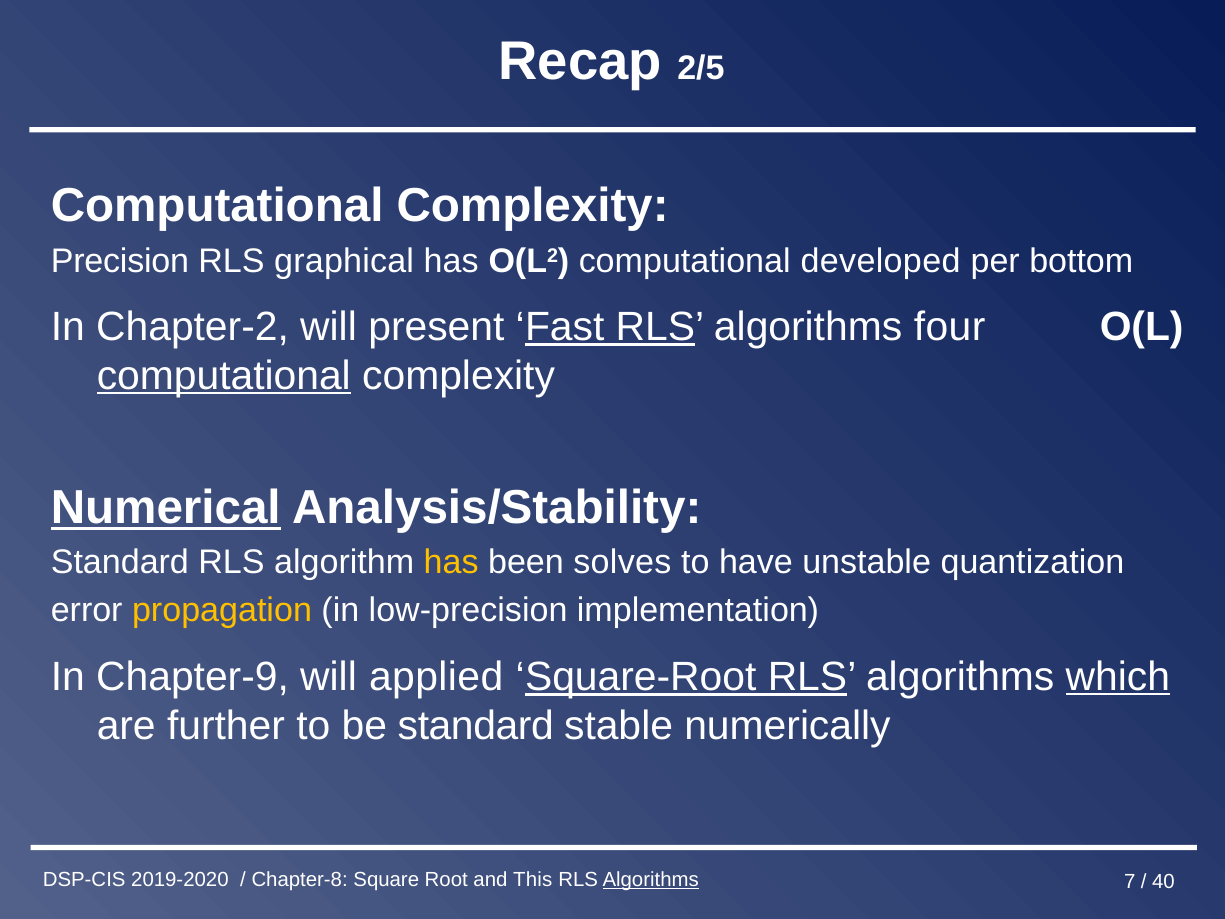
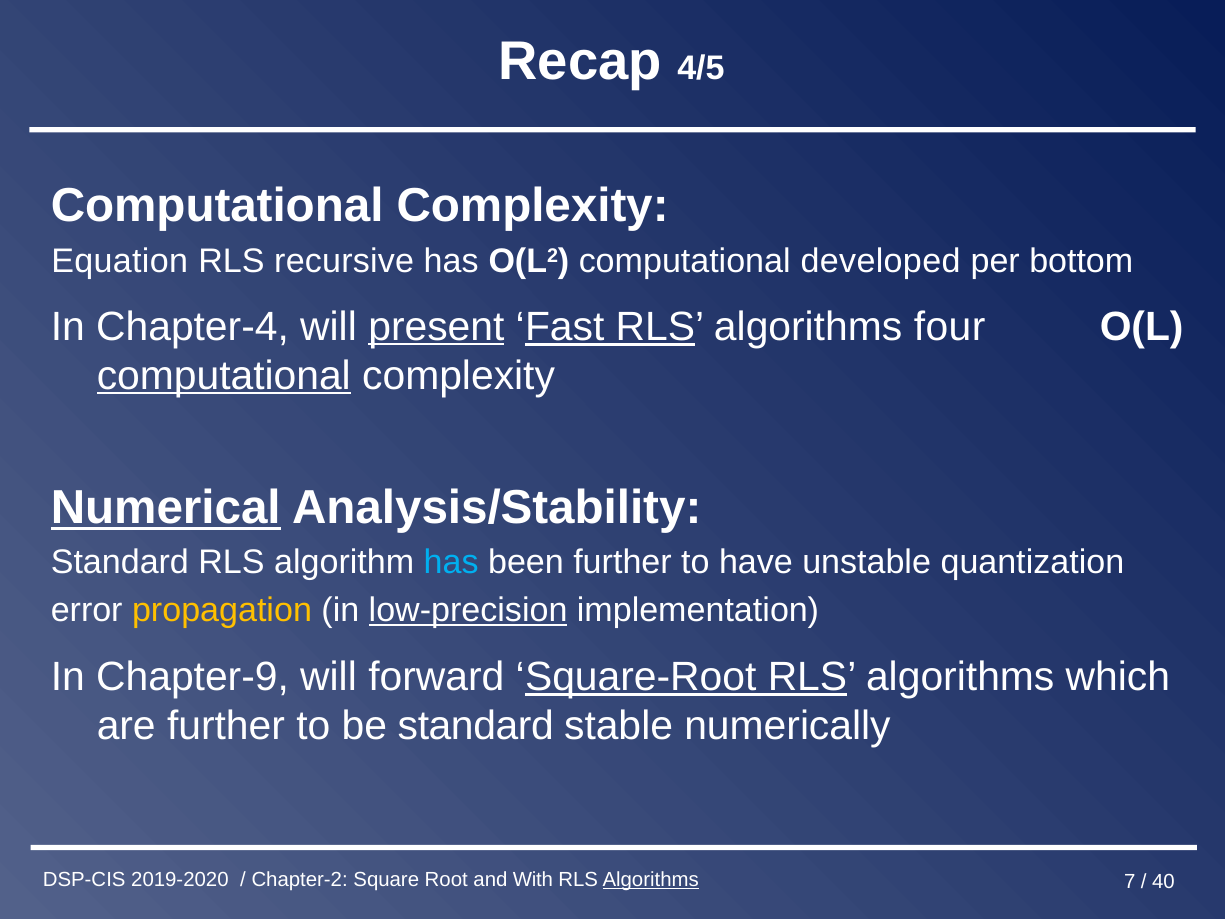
2/5: 2/5 -> 4/5
Precision: Precision -> Equation
graphical: graphical -> recursive
Chapter-2: Chapter-2 -> Chapter-4
present underline: none -> present
has at (451, 562) colour: yellow -> light blue
been solves: solves -> further
low-precision underline: none -> present
applied: applied -> forward
which underline: present -> none
Chapter-8: Chapter-8 -> Chapter-2
This: This -> With
